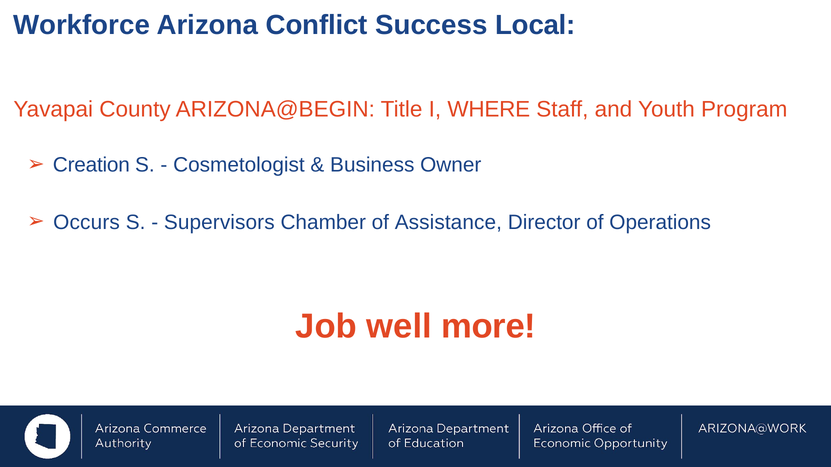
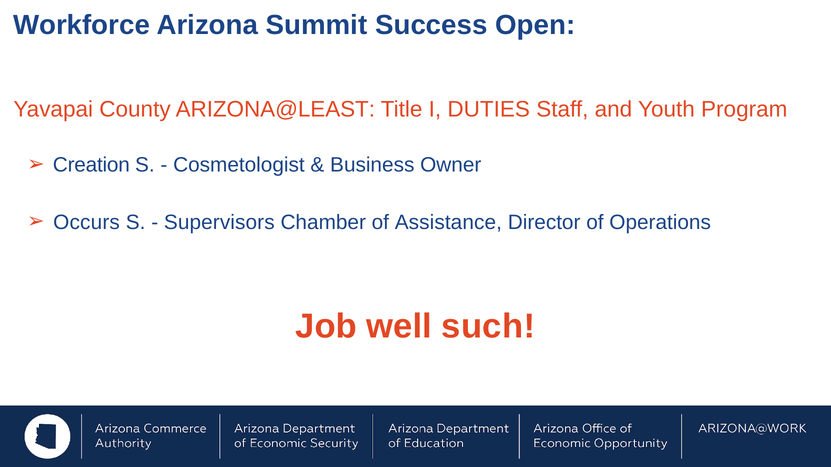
Conflict: Conflict -> Summit
Local: Local -> Open
ARIZONA@BEGIN: ARIZONA@BEGIN -> ARIZONA@LEAST
WHERE: WHERE -> DUTIES
more: more -> such
